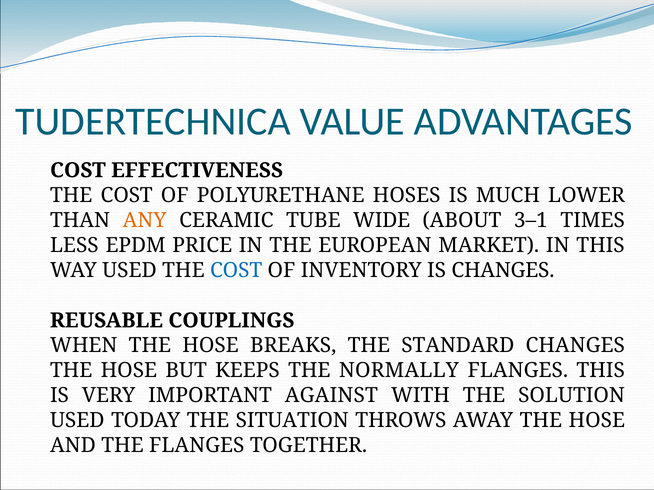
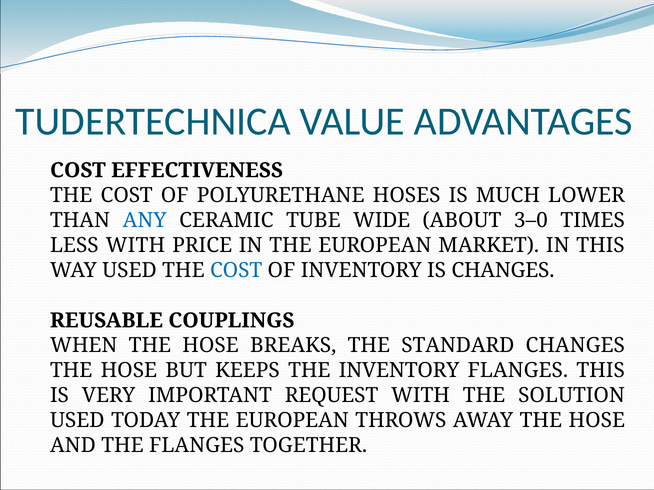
ANY colour: orange -> blue
3–1: 3–1 -> 3–0
LESS EPDM: EPDM -> WITH
THE NORMALLY: NORMALLY -> INVENTORY
AGAINST: AGAINST -> REQUEST
TODAY THE SITUATION: SITUATION -> EUROPEAN
